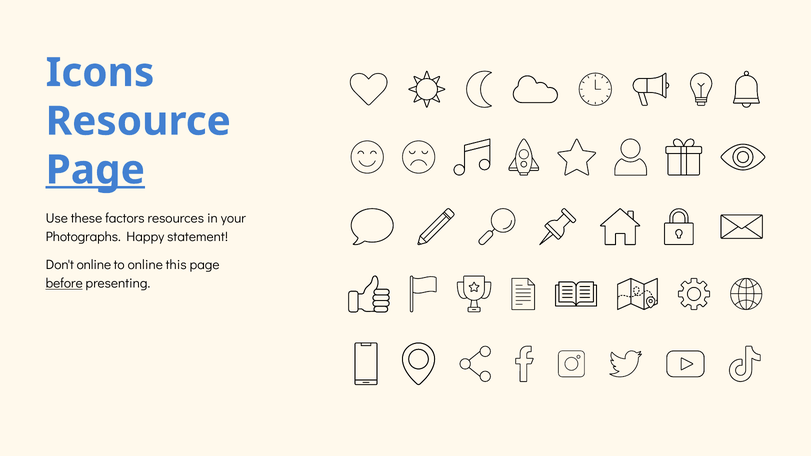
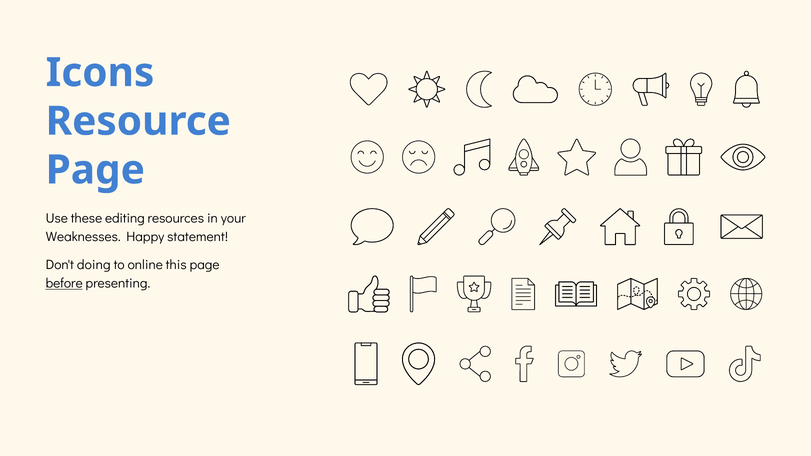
Page at (95, 170) underline: present -> none
factors: factors -> editing
Photographs: Photographs -> Weaknesses
Don't online: online -> doing
